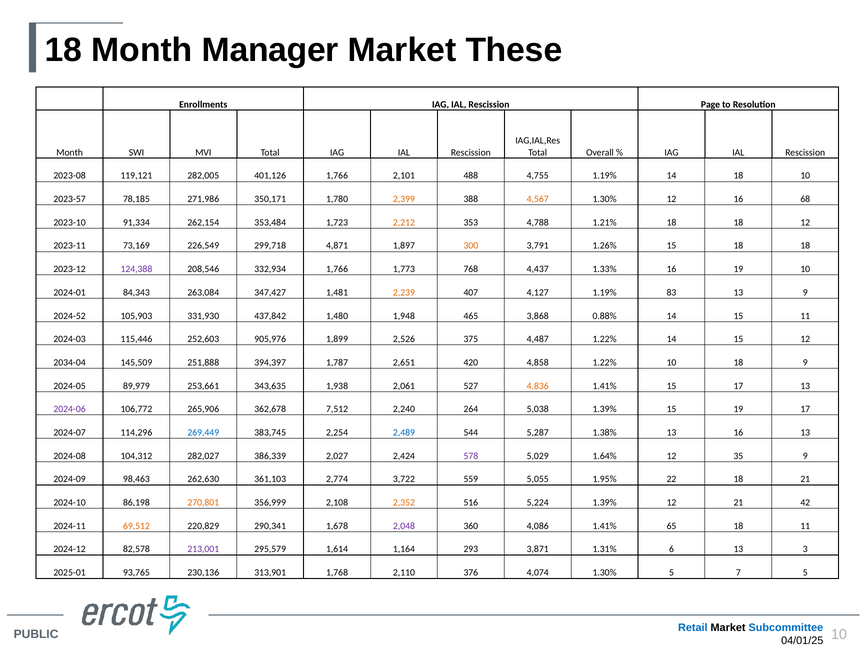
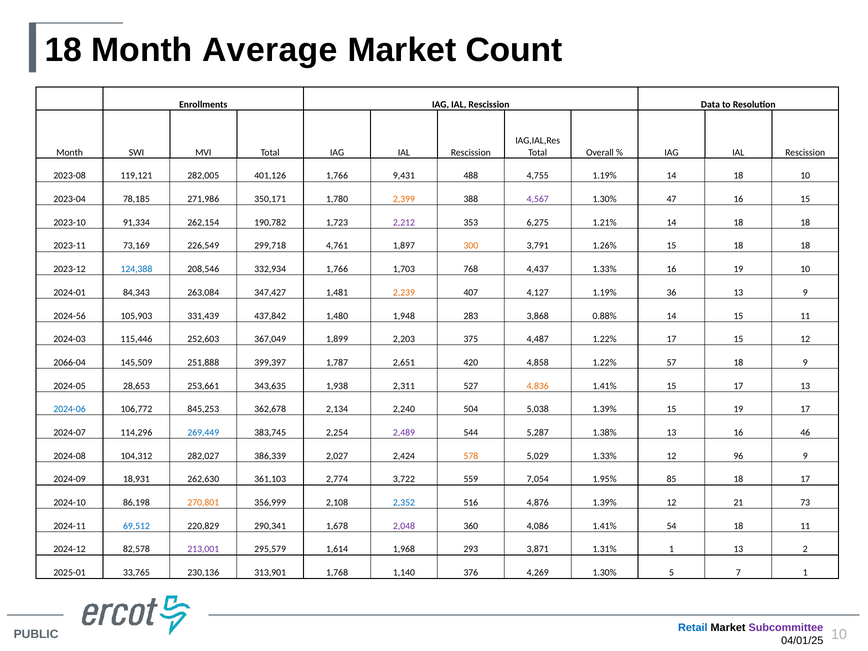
Manager: Manager -> Average
These: These -> Count
Page: Page -> Data
2,101: 2,101 -> 9,431
2023-57: 2023-57 -> 2023-04
4,567 colour: orange -> purple
1.30% 12: 12 -> 47
16 68: 68 -> 15
353,484: 353,484 -> 190,782
2,212 colour: orange -> purple
4,788: 4,788 -> 6,275
1.21% 18: 18 -> 14
12 at (805, 222): 12 -> 18
4,871: 4,871 -> 4,761
124,388 colour: purple -> blue
1,773: 1,773 -> 1,703
83: 83 -> 36
2024-52: 2024-52 -> 2024-56
331,930: 331,930 -> 331,439
465: 465 -> 283
905,976: 905,976 -> 367,049
2,526: 2,526 -> 2,203
1.22% 14: 14 -> 17
2034-04: 2034-04 -> 2066-04
394,397: 394,397 -> 399,397
1.22% 10: 10 -> 57
89,979: 89,979 -> 28,653
2,061: 2,061 -> 2,311
2024-06 colour: purple -> blue
265,906: 265,906 -> 845,253
7,512: 7,512 -> 2,134
264: 264 -> 504
2,489 colour: blue -> purple
16 13: 13 -> 46
578 colour: purple -> orange
5,029 1.64%: 1.64% -> 1.33%
35: 35 -> 96
98,463: 98,463 -> 18,931
5,055: 5,055 -> 7,054
22: 22 -> 85
18 21: 21 -> 17
2,352 colour: orange -> blue
5,224: 5,224 -> 4,876
42: 42 -> 73
69,512 colour: orange -> blue
65: 65 -> 54
1,164: 1,164 -> 1,968
1.31% 6: 6 -> 1
3: 3 -> 2
93,765: 93,765 -> 33,765
2,110: 2,110 -> 1,140
4,074: 4,074 -> 4,269
7 5: 5 -> 1
Subcommittee colour: blue -> purple
